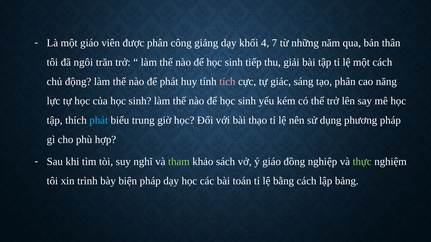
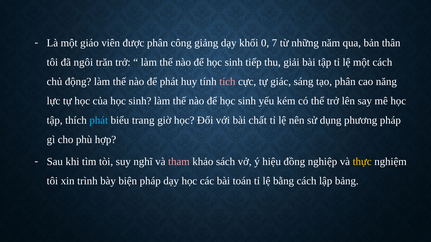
4: 4 -> 0
trung: trung -> trang
thạo: thạo -> chất
tham colour: light green -> pink
ý giáo: giáo -> hiệu
thực colour: light green -> yellow
